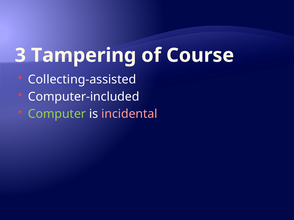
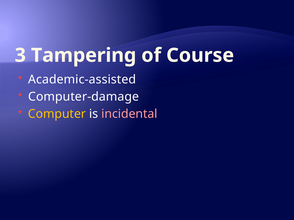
Collecting-assisted: Collecting-assisted -> Academic-assisted
Computer-included: Computer-included -> Computer-damage
Computer colour: light green -> yellow
